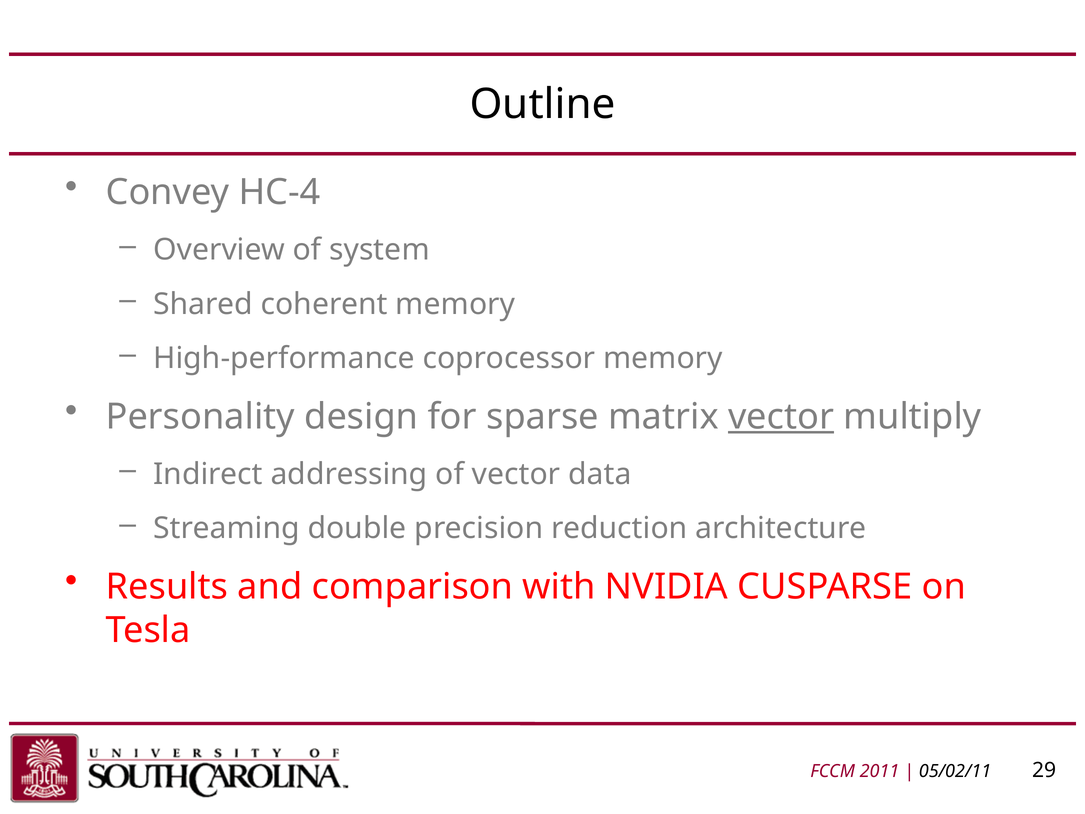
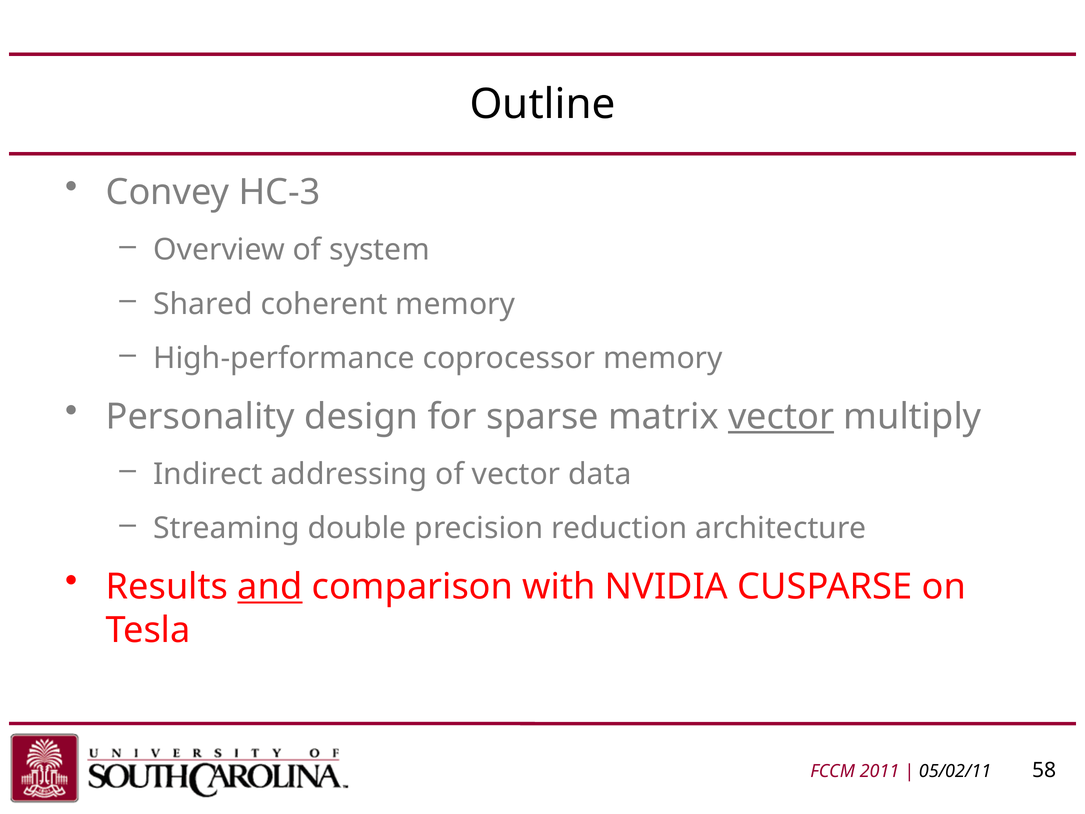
HC-4: HC-4 -> HC-3
and underline: none -> present
29: 29 -> 58
